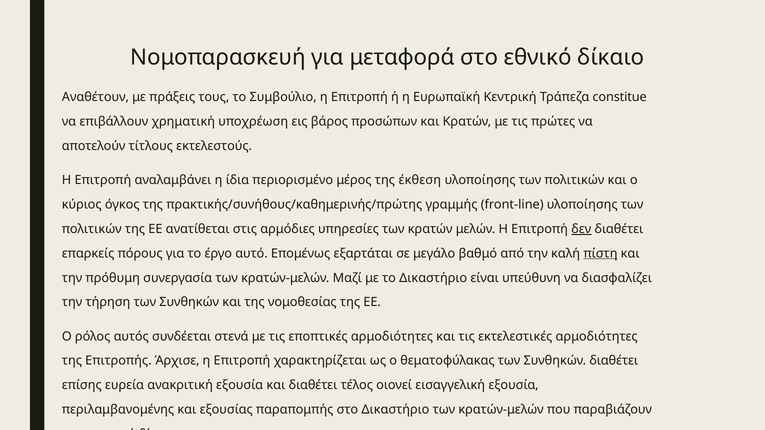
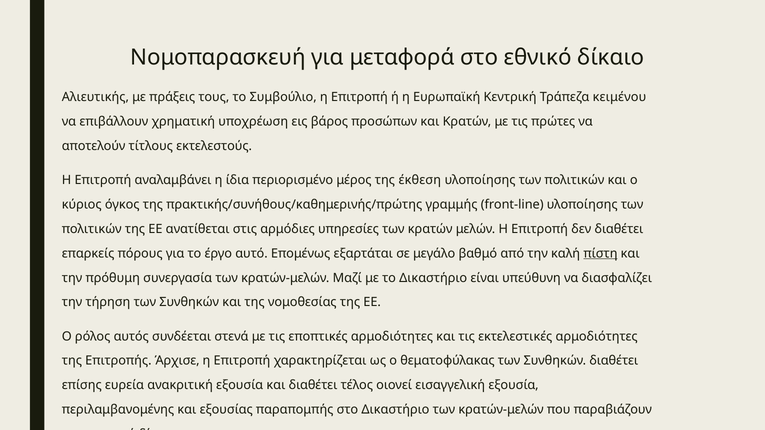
Αναθέτουν: Αναθέτουν -> Αλιευτικής
constitue: constitue -> κειμένου
δεν underline: present -> none
